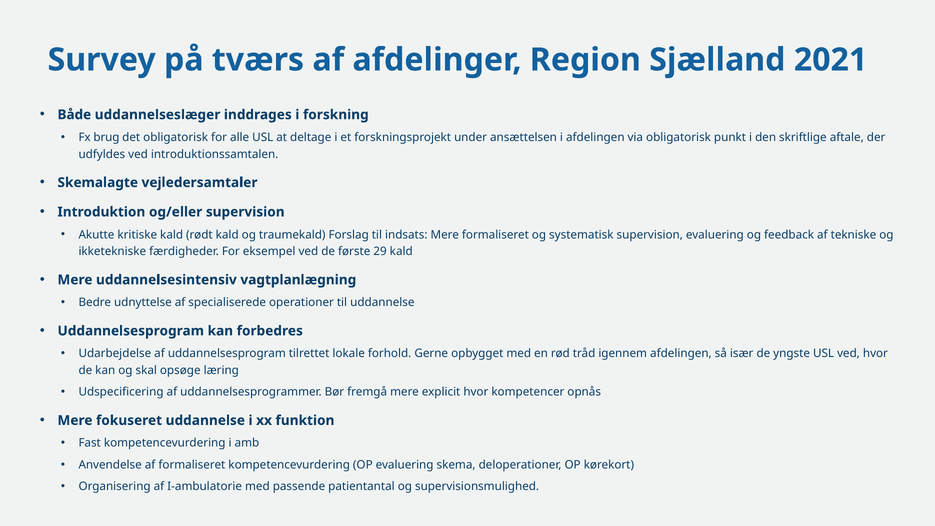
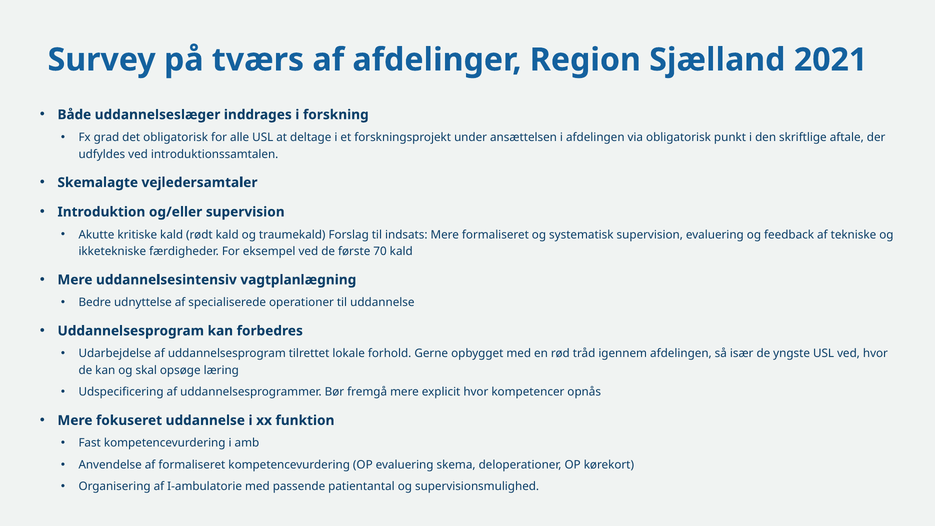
brug: brug -> grad
29: 29 -> 70
